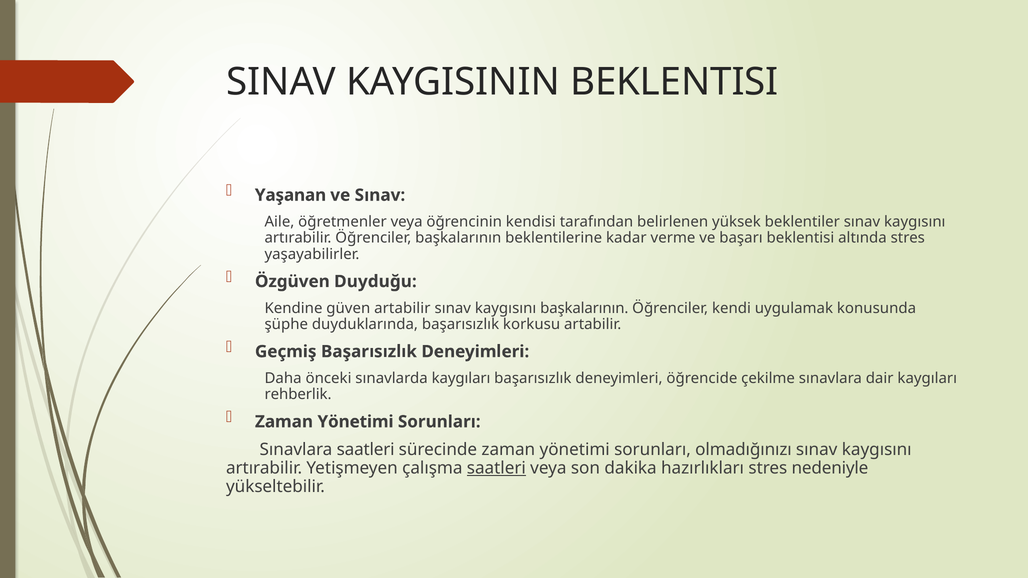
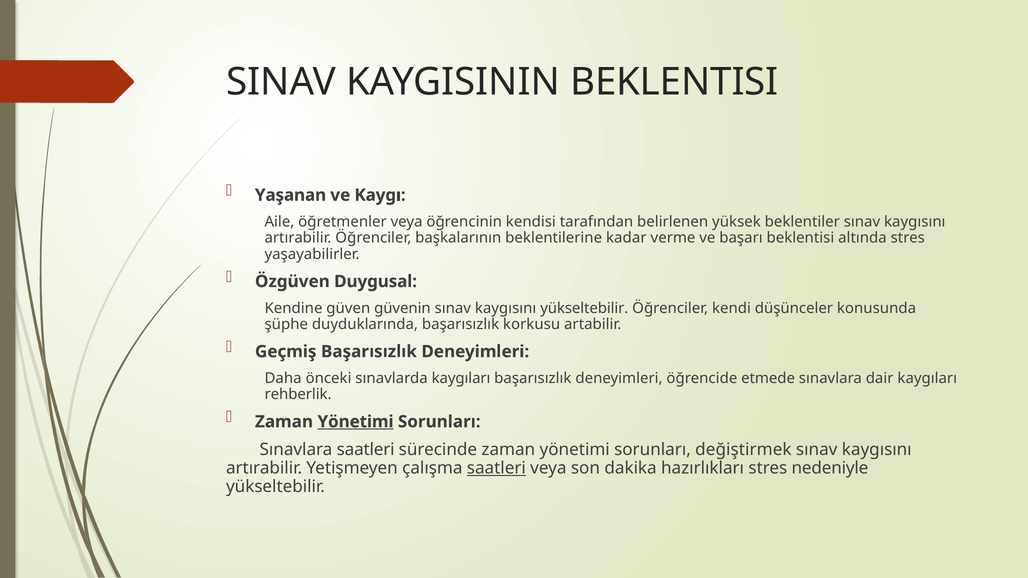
ve Sınav: Sınav -> Kaygı
Duyduğu: Duyduğu -> Duygusal
güven artabilir: artabilir -> güvenin
kaygısını başkalarının: başkalarının -> yükseltebilir
uygulamak: uygulamak -> düşünceler
çekilme: çekilme -> etmede
Yönetimi at (356, 422) underline: none -> present
olmadığınızı: olmadığınızı -> değiştirmek
